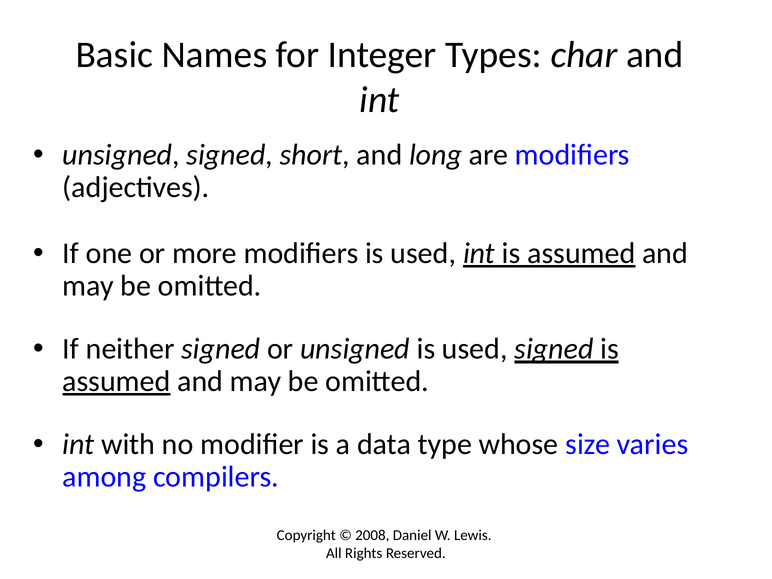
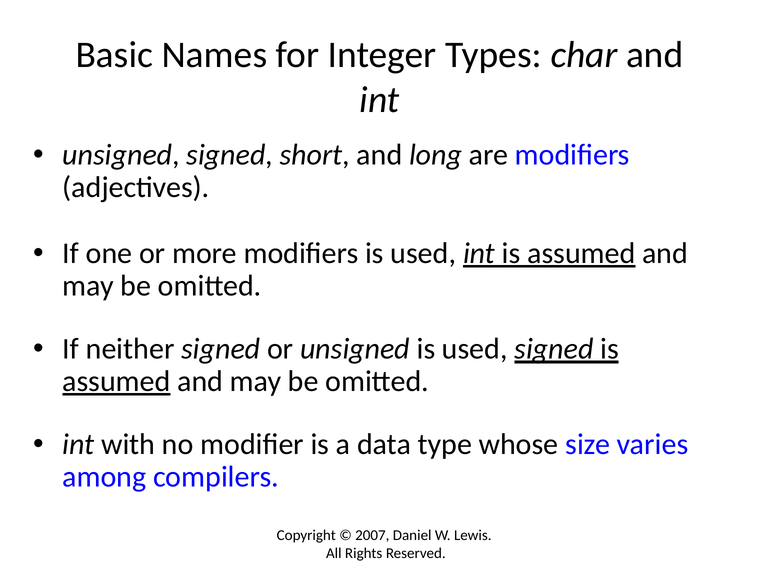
2008: 2008 -> 2007
